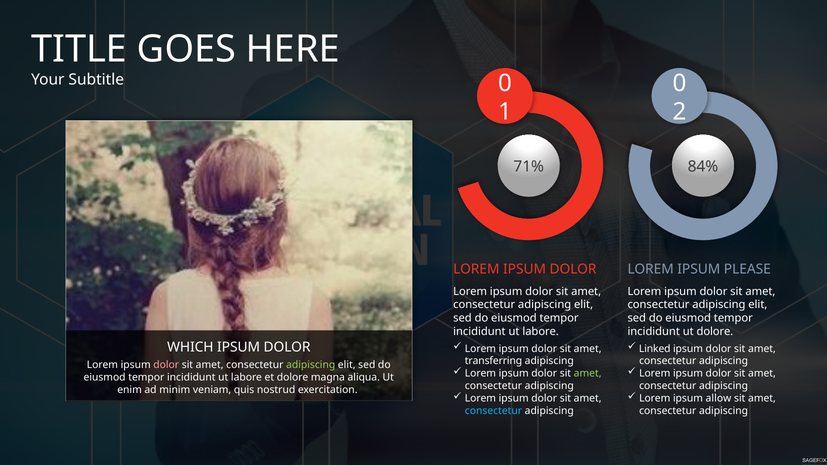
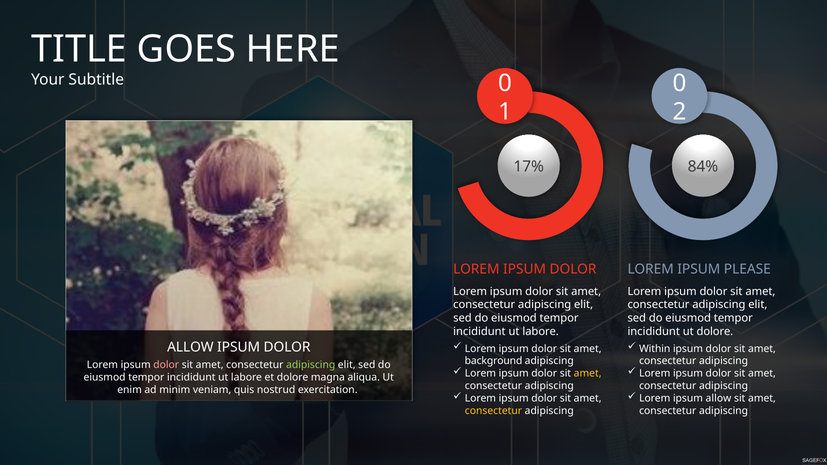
71%: 71% -> 17%
WHICH at (190, 347): WHICH -> ALLOW
Linked: Linked -> Within
transferring: transferring -> background
amet at (588, 374) colour: light green -> yellow
consectetur at (493, 411) colour: light blue -> yellow
